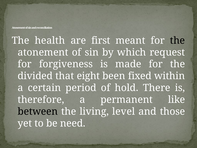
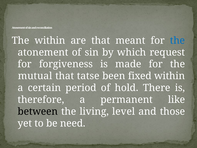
The health: health -> within
are first: first -> that
the at (177, 40) colour: black -> blue
divided: divided -> mutual
eight: eight -> tatse
